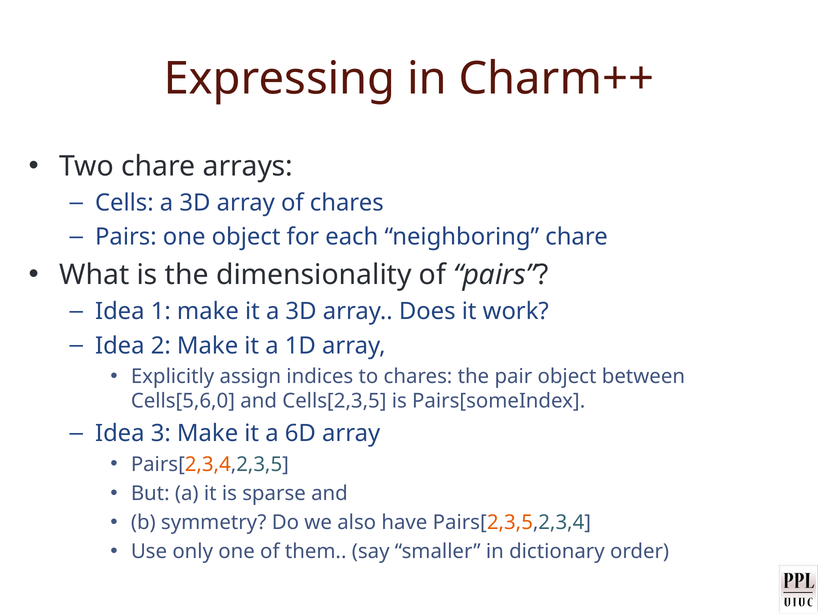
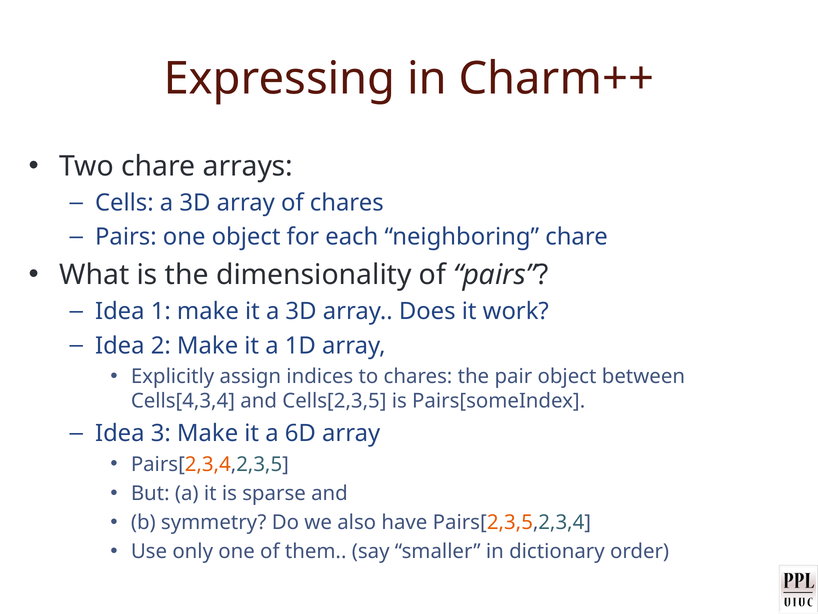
Cells[5,6,0: Cells[5,6,0 -> Cells[4,3,4
